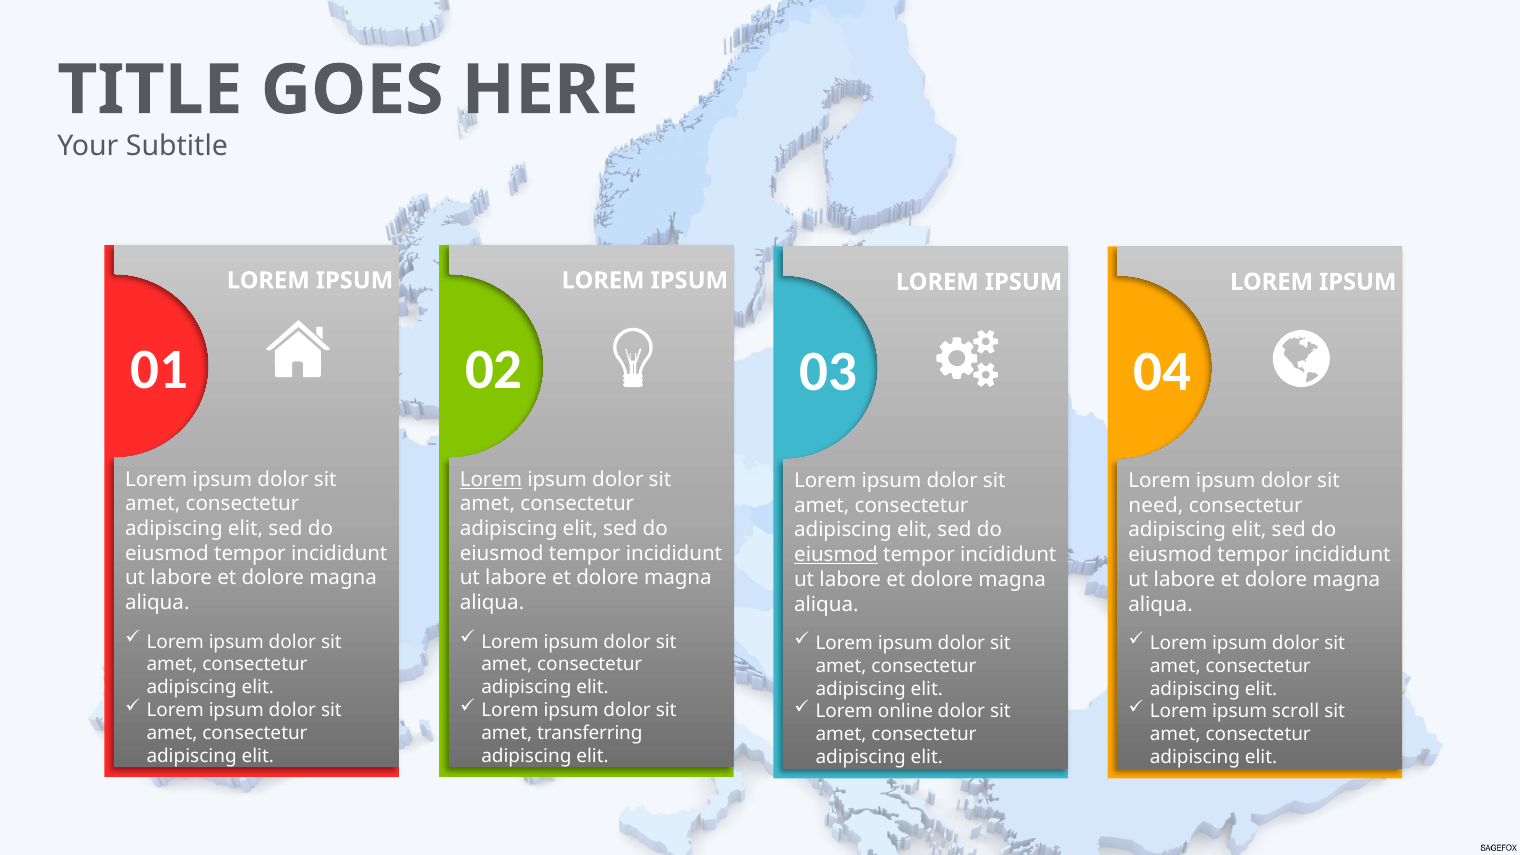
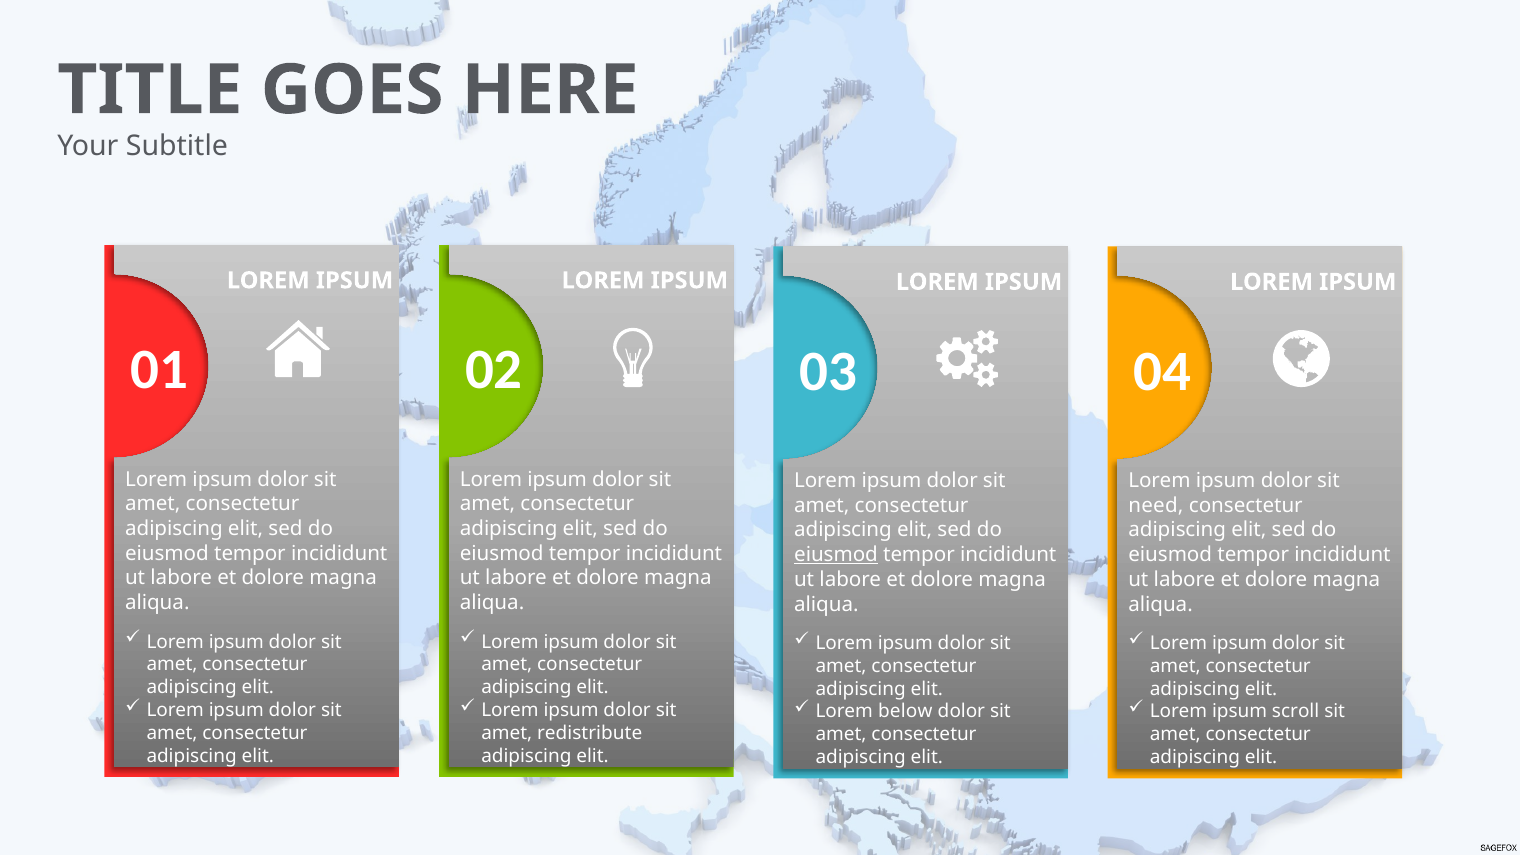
Lorem at (491, 479) underline: present -> none
online: online -> below
transferring: transferring -> redistribute
